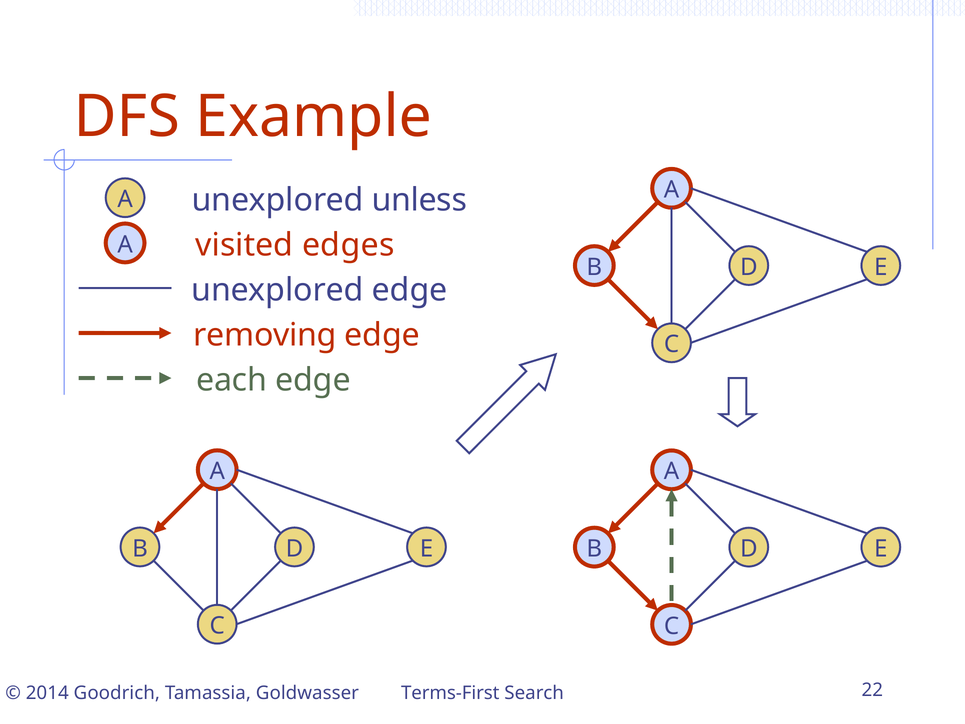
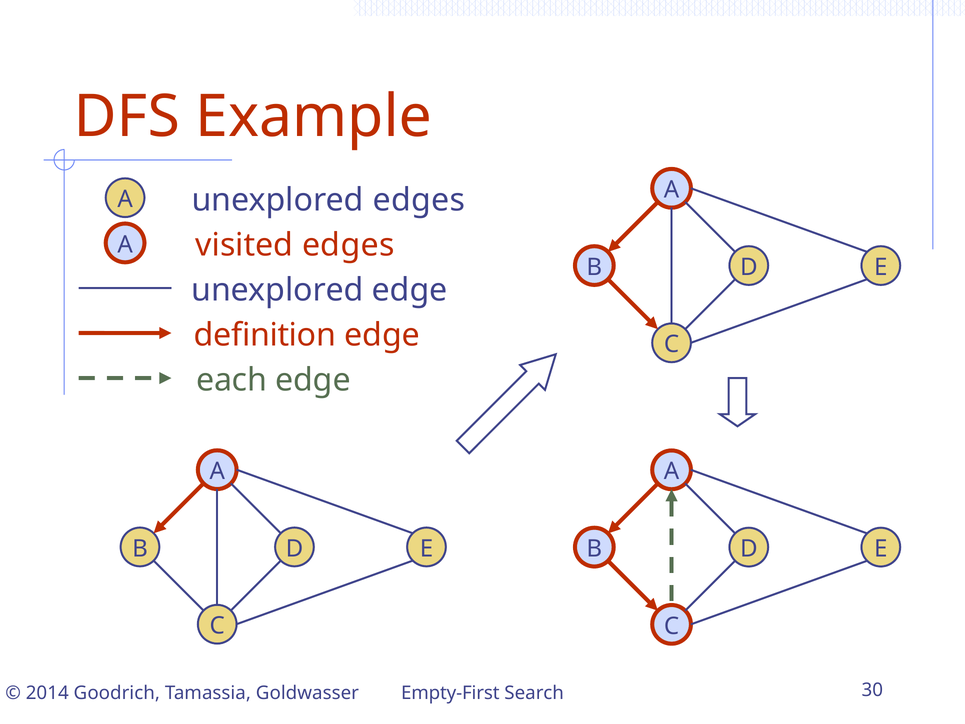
unexplored unless: unless -> edges
removing: removing -> definition
Terms-First: Terms-First -> Empty-First
22: 22 -> 30
